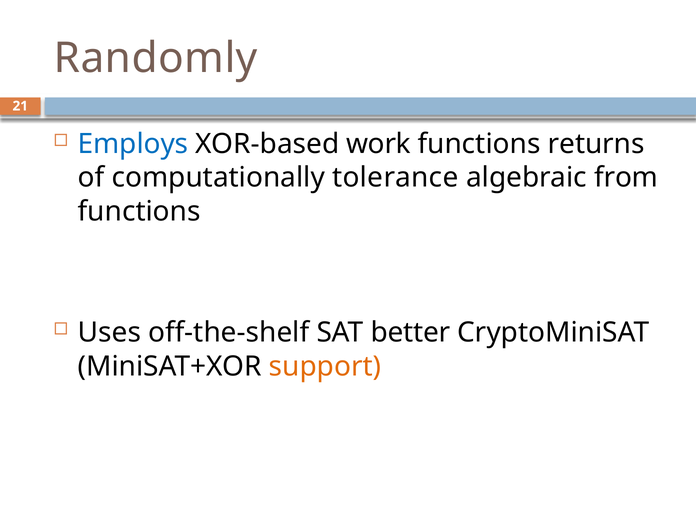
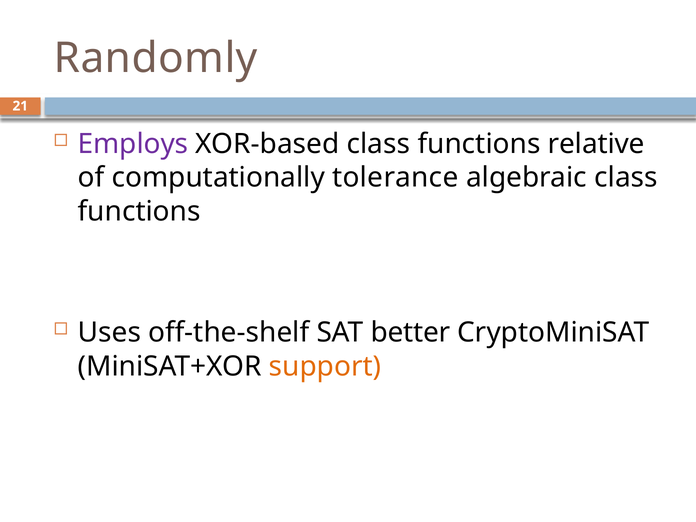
Employs colour: blue -> purple
XOR-based work: work -> class
returns: returns -> relative
algebraic from: from -> class
